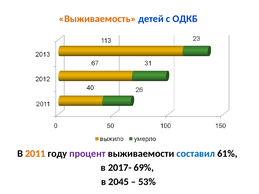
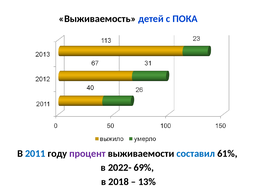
Выживаемость colour: orange -> black
ОДКБ: ОДКБ -> ПОКА
2011 colour: orange -> blue
2017-: 2017- -> 2022-
2045: 2045 -> 2018
53%: 53% -> 13%
